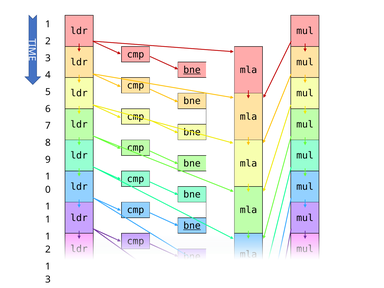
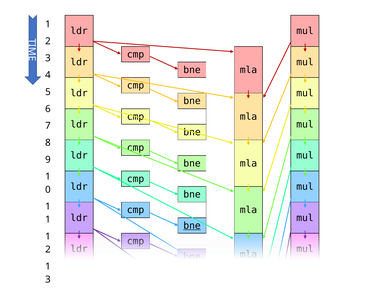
bne at (192, 70) underline: present -> none
